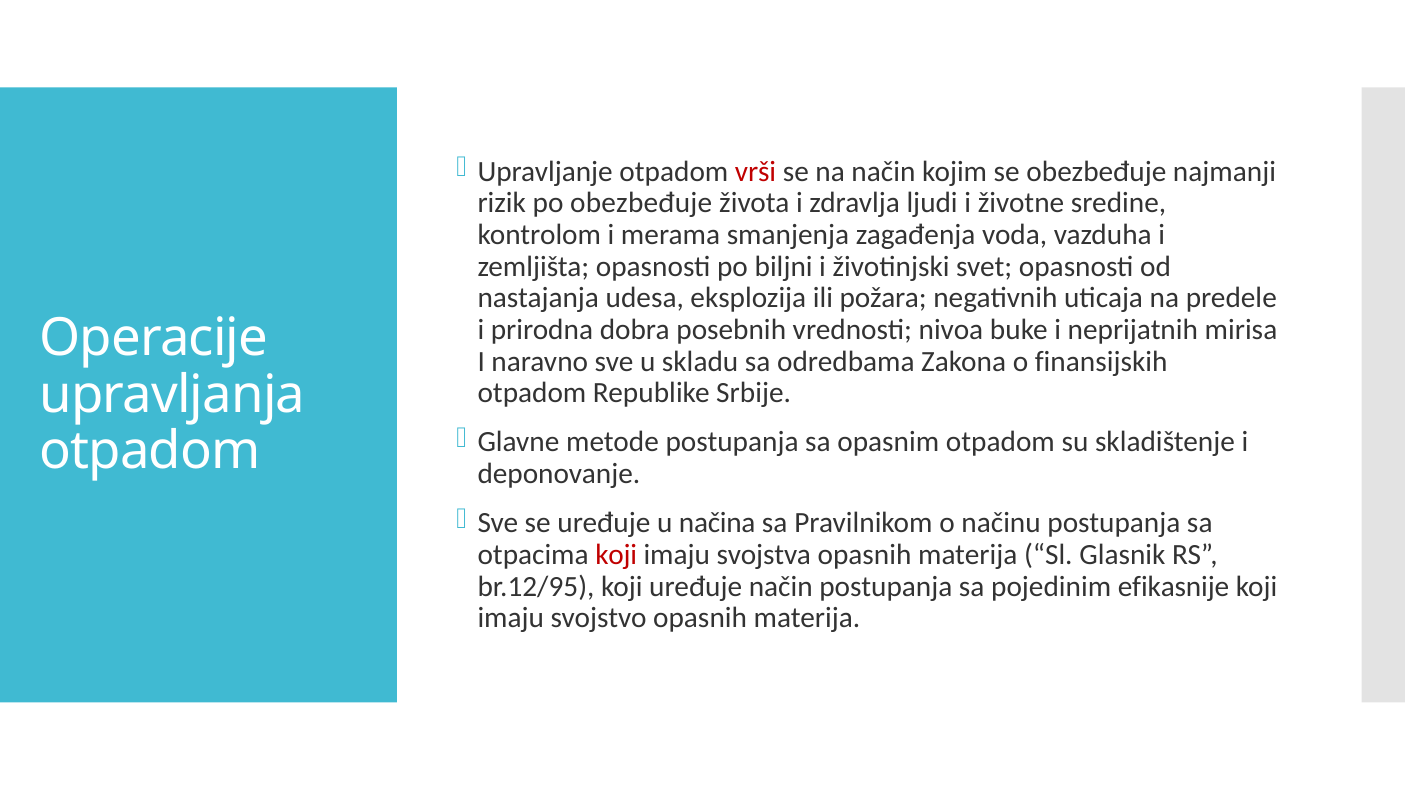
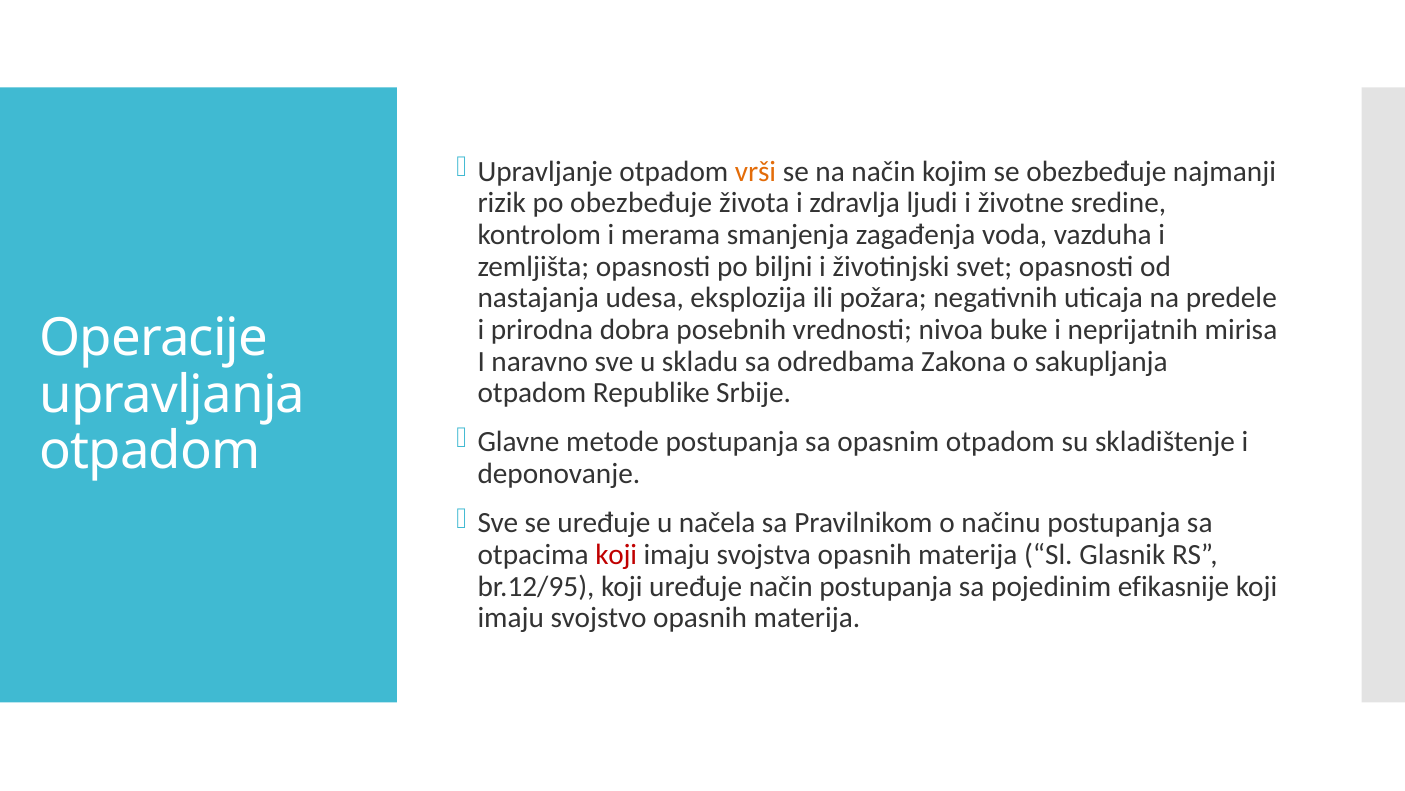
vrši colour: red -> orange
finansijskih: finansijskih -> sakupljanja
načina: načina -> načela
